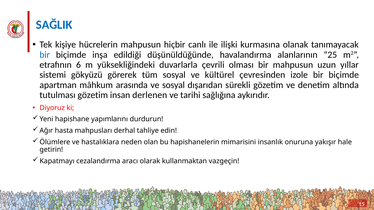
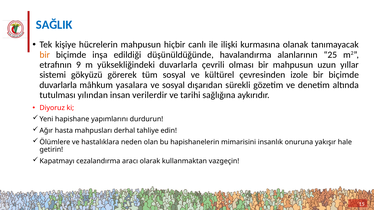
bir at (45, 55) colour: blue -> orange
6: 6 -> 9
apartman at (58, 85): apartman -> duvarlarla
arasında: arasında -> yasalara
tutulması gözetim: gözetim -> yılından
derlenen: derlenen -> verilerdir
